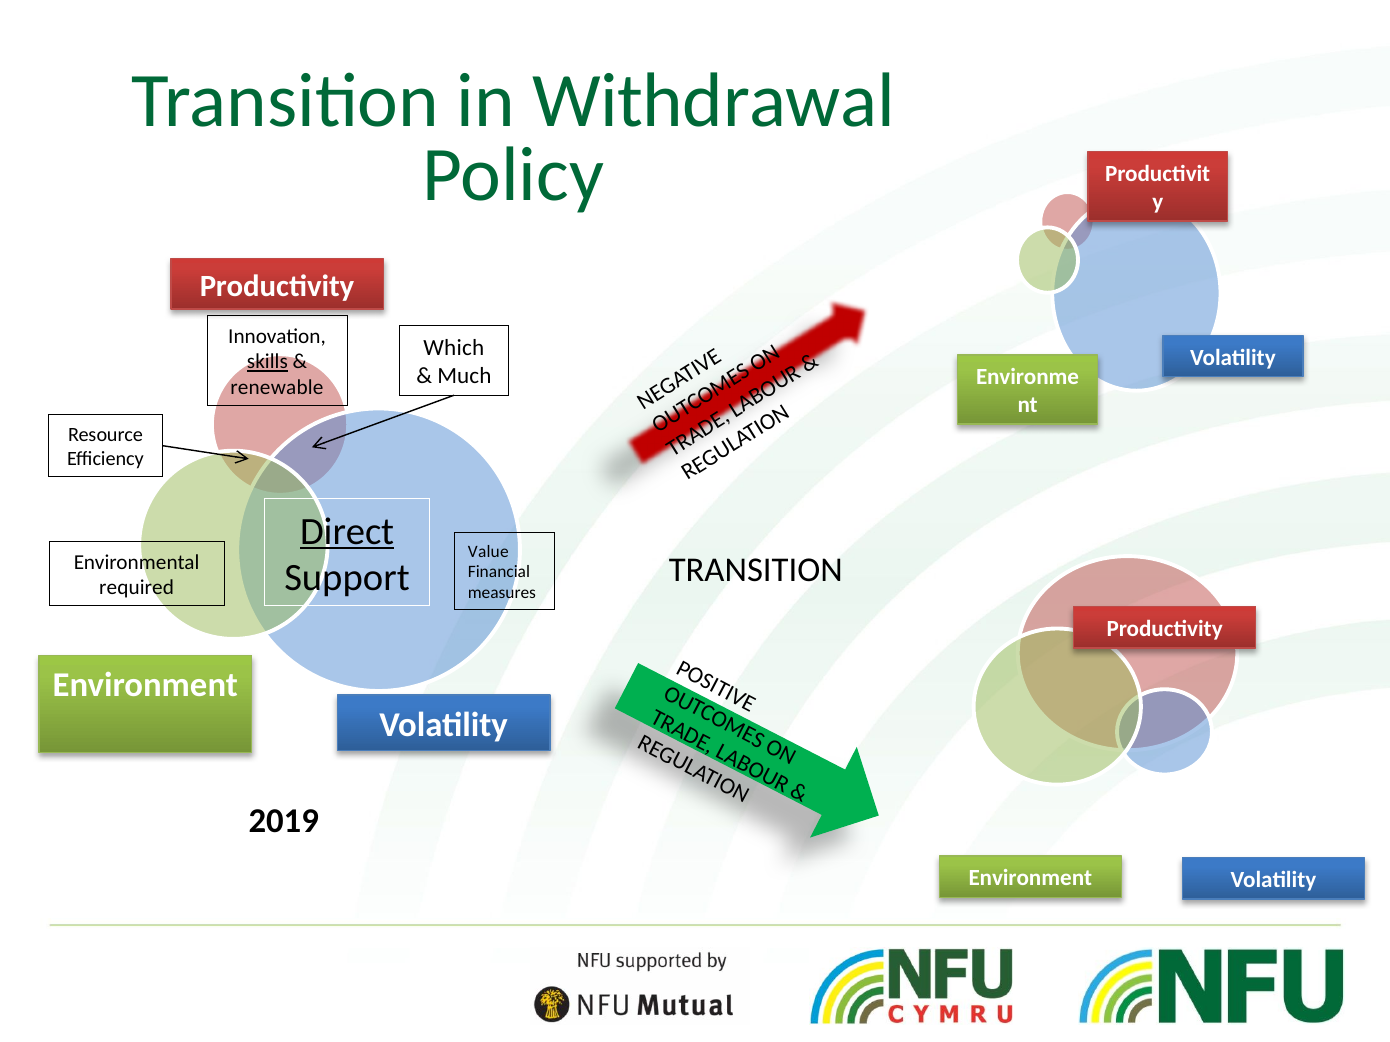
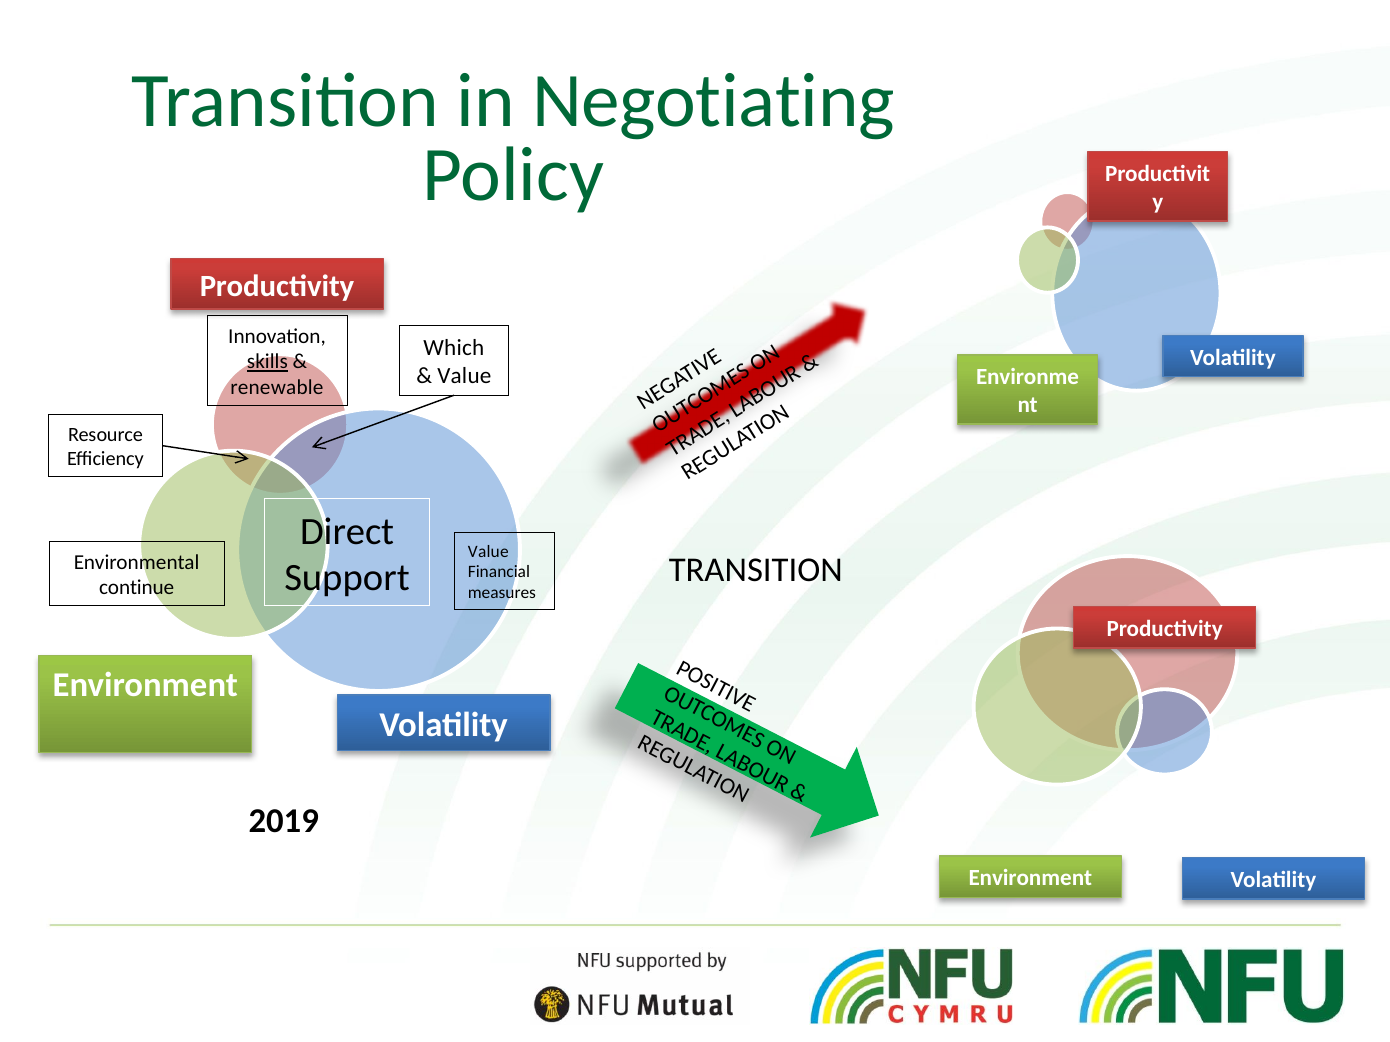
Withdrawal: Withdrawal -> Negotiating
Much at (464, 376): Much -> Value
Direct underline: present -> none
required: required -> continue
